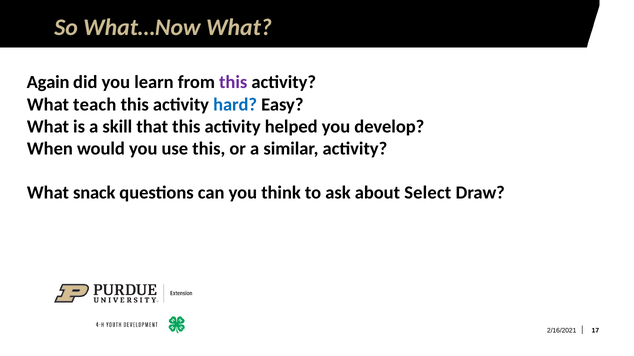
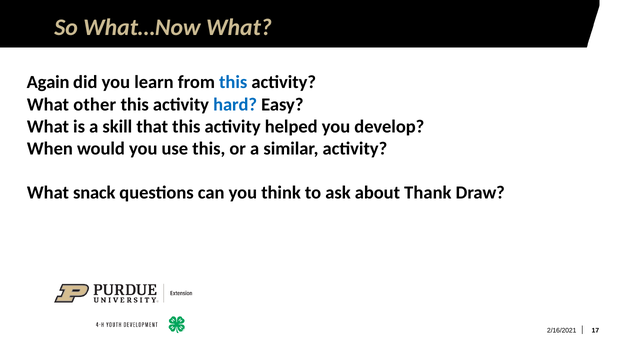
this at (233, 82) colour: purple -> blue
teach: teach -> other
Select: Select -> Thank
